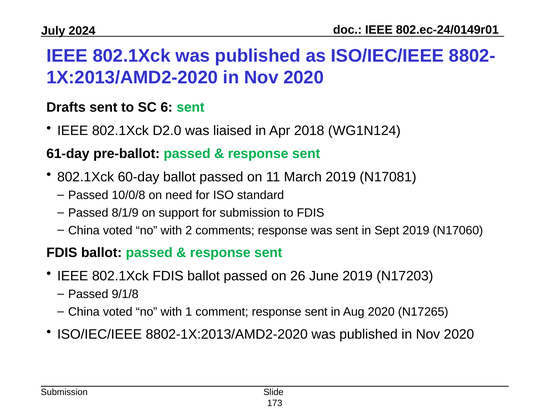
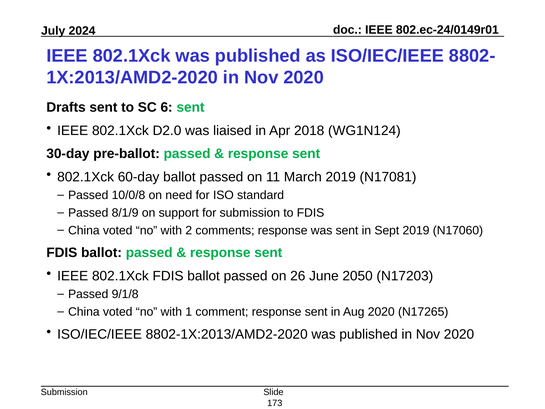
61-day: 61-day -> 30-day
June 2019: 2019 -> 2050
